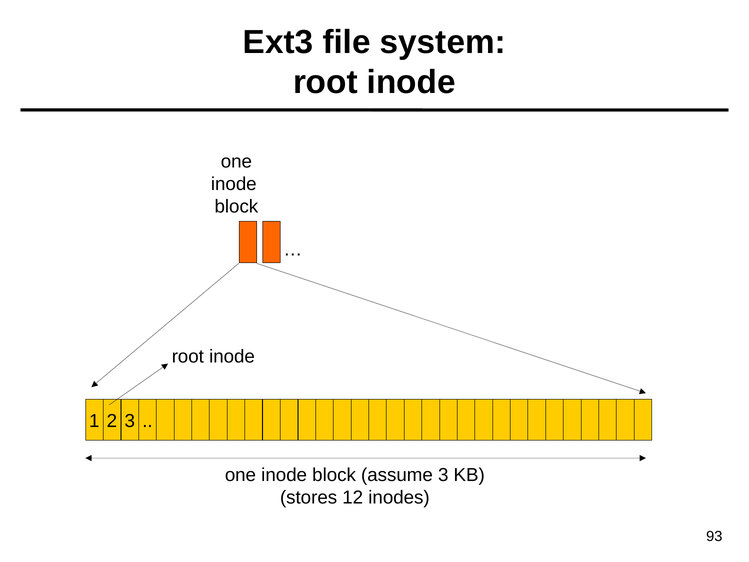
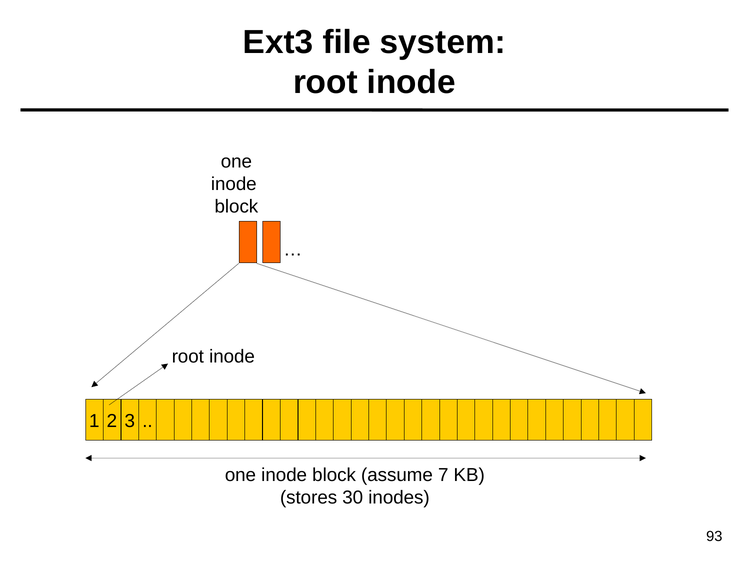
assume 3: 3 -> 7
12: 12 -> 30
